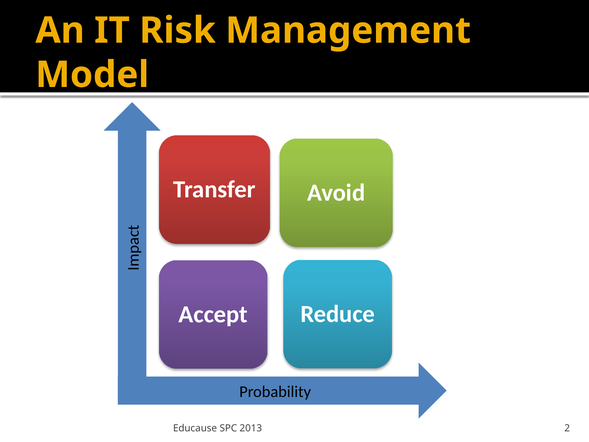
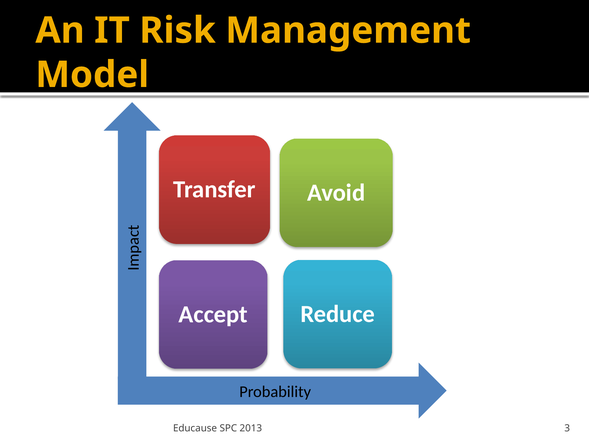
2: 2 -> 3
